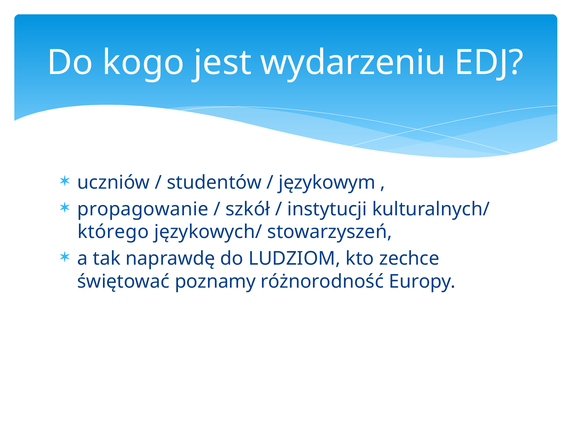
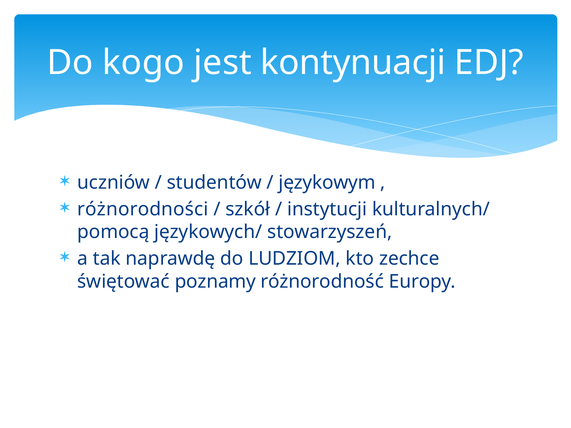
wydarzeniu: wydarzeniu -> kontynuacji
propagowanie: propagowanie -> różnorodności
którego: którego -> pomocą
